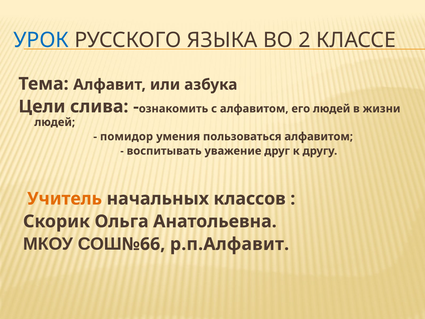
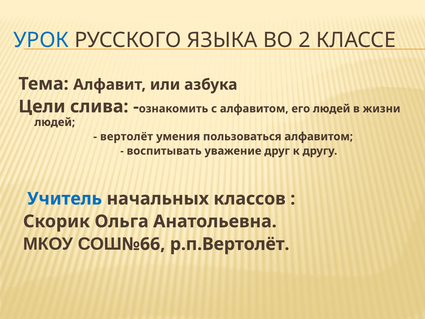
помидор: помидор -> вертолёт
Учитель colour: orange -> blue
р.п.Алфавит: р.п.Алфавит -> р.п.Вертолёт
